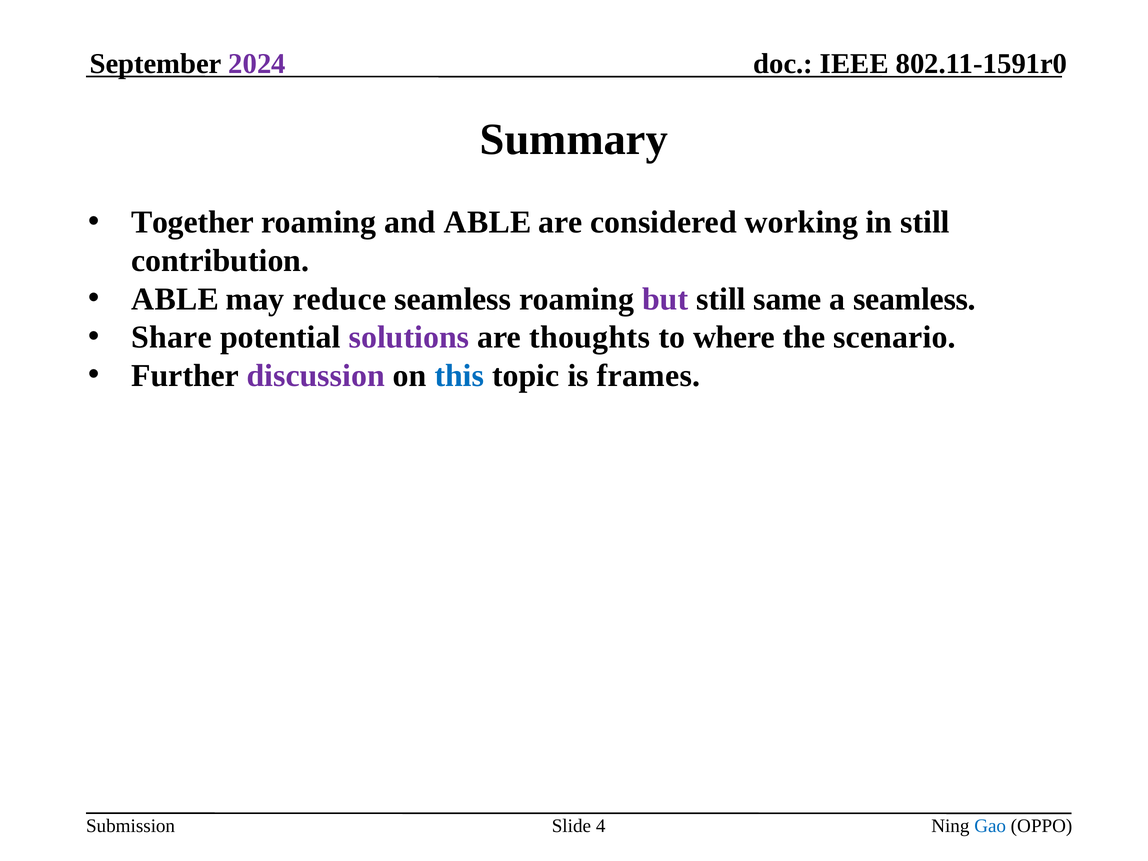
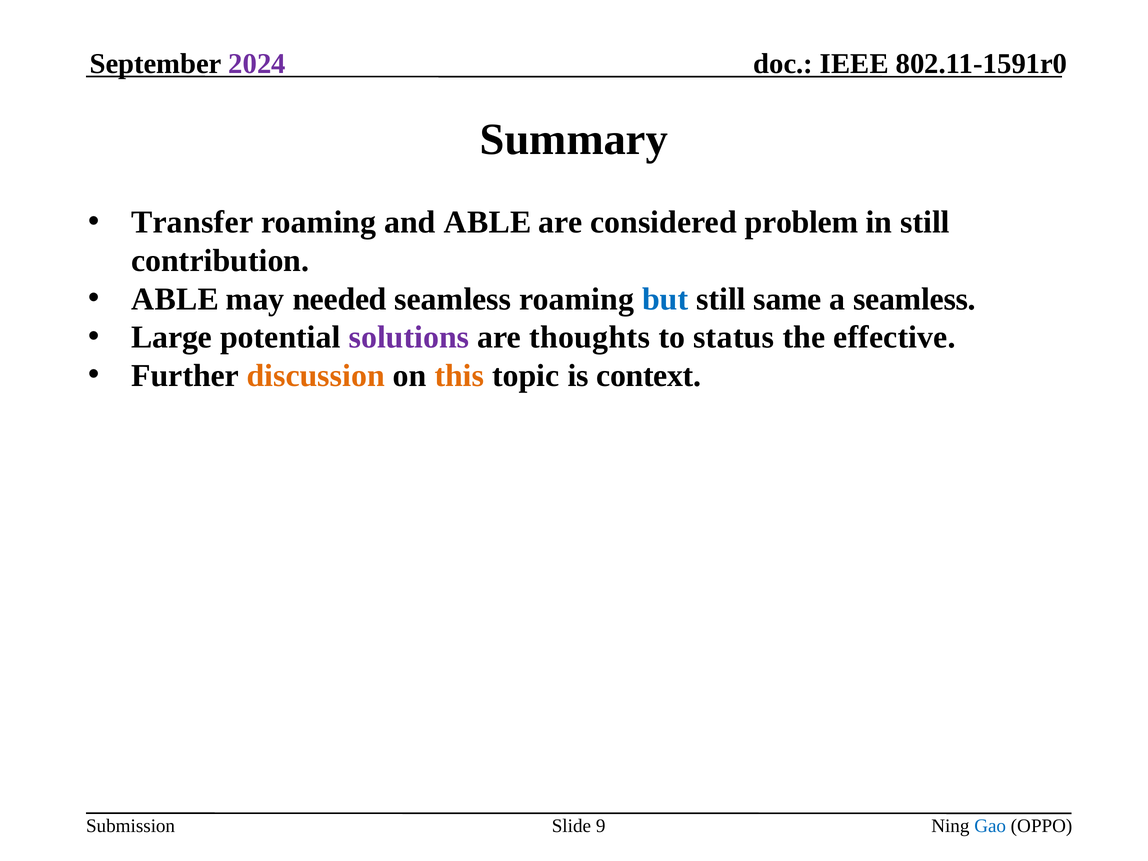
Together: Together -> Transfer
working: working -> problem
reduce: reduce -> needed
but colour: purple -> blue
Share: Share -> Large
where: where -> status
scenario: scenario -> effective
discussion colour: purple -> orange
this colour: blue -> orange
frames: frames -> context
4: 4 -> 9
